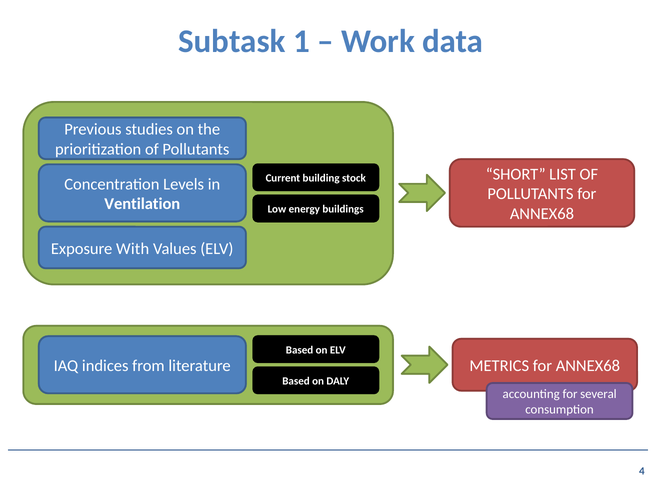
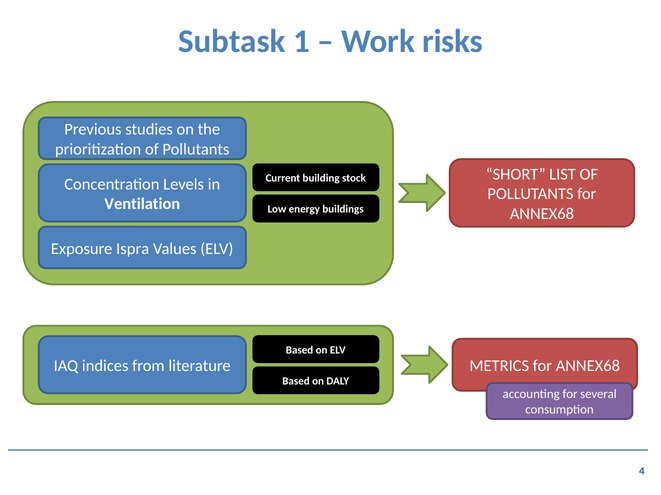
data: data -> risks
With: With -> Ispra
